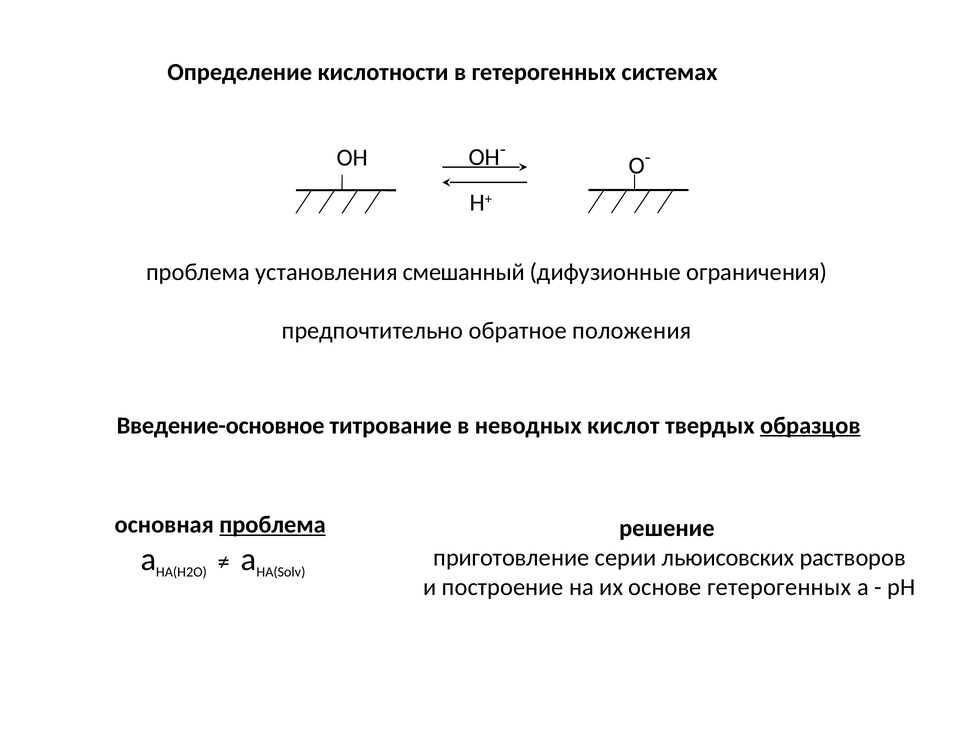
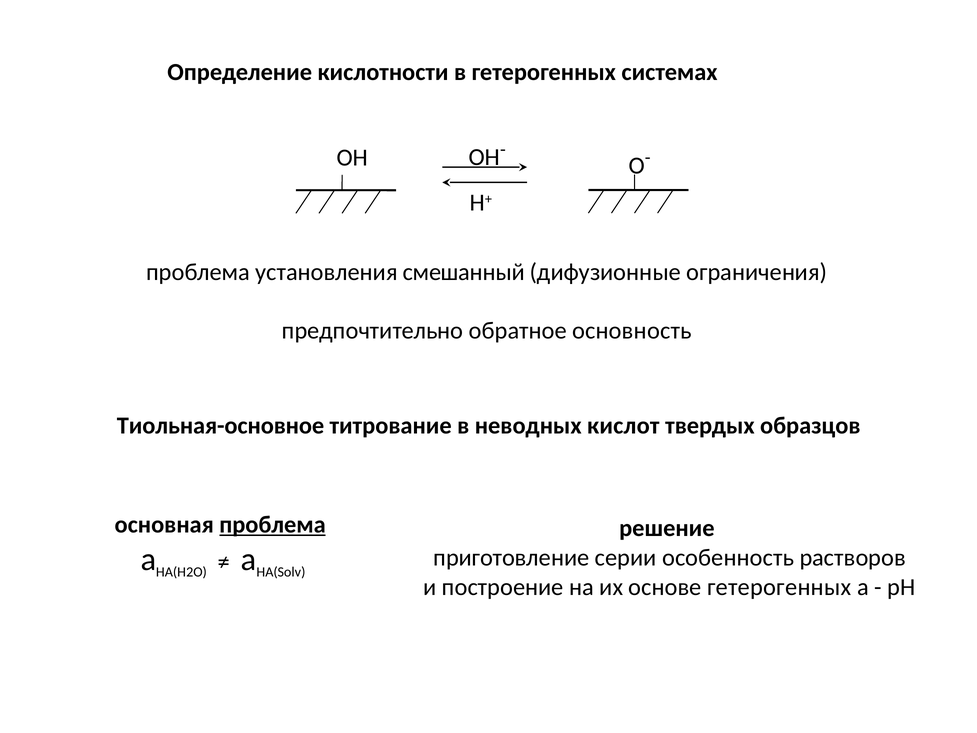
положения: положения -> основность
Введение-основное: Введение-основное -> Тиольная-основное
образцов underline: present -> none
льюисовских: льюисовских -> особенность
